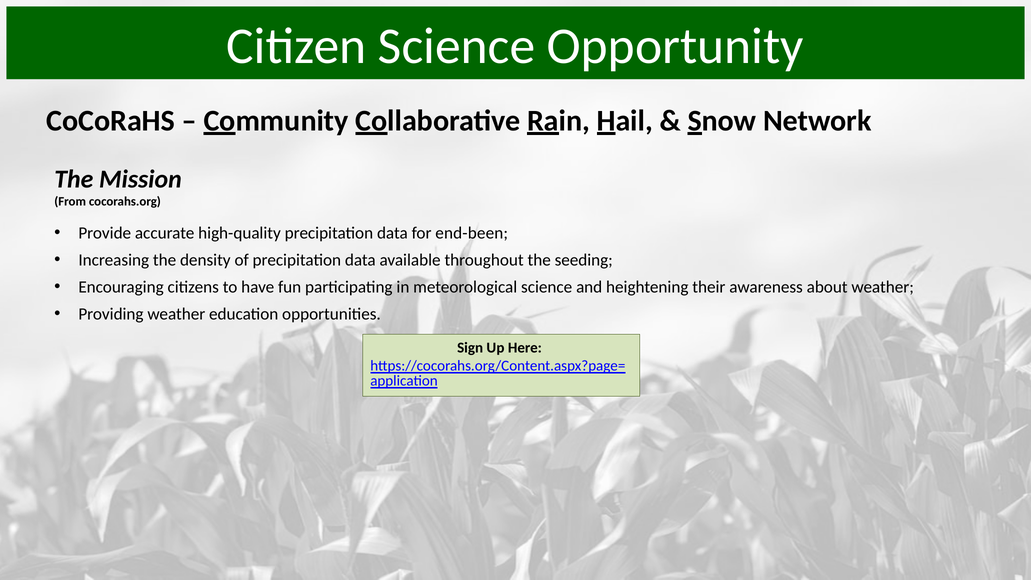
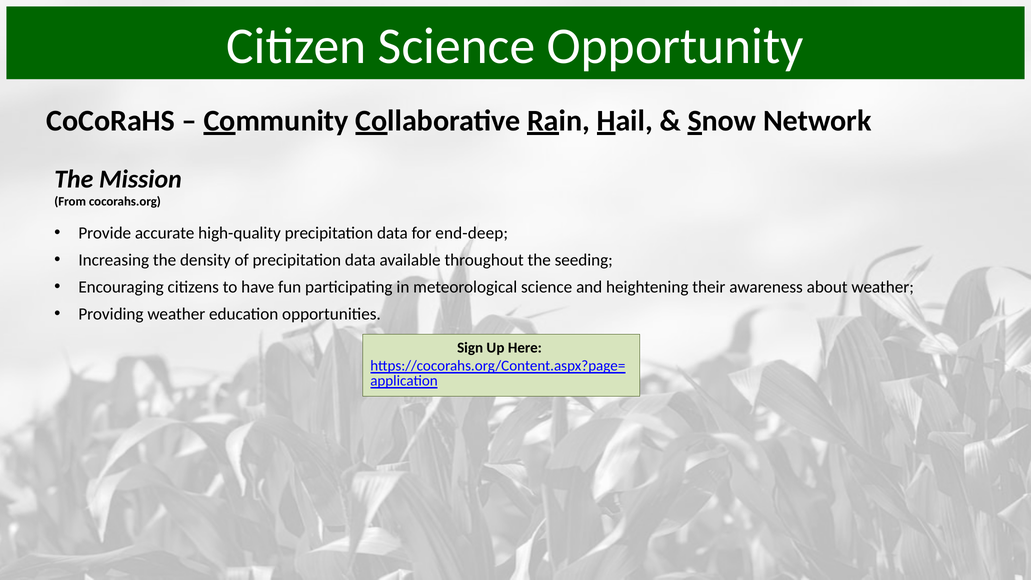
end-been: end-been -> end-deep
